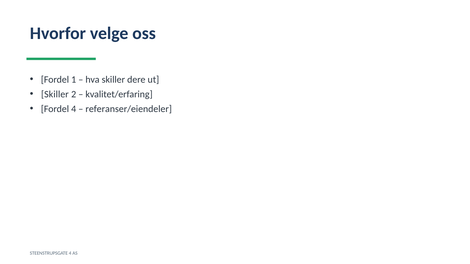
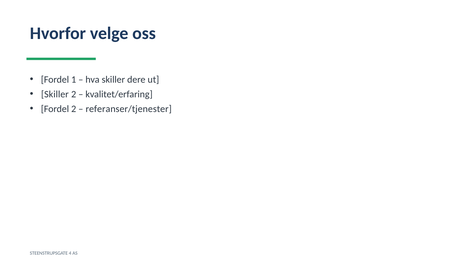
Fordel 4: 4 -> 2
referanser/eiendeler: referanser/eiendeler -> referanser/tjenester
